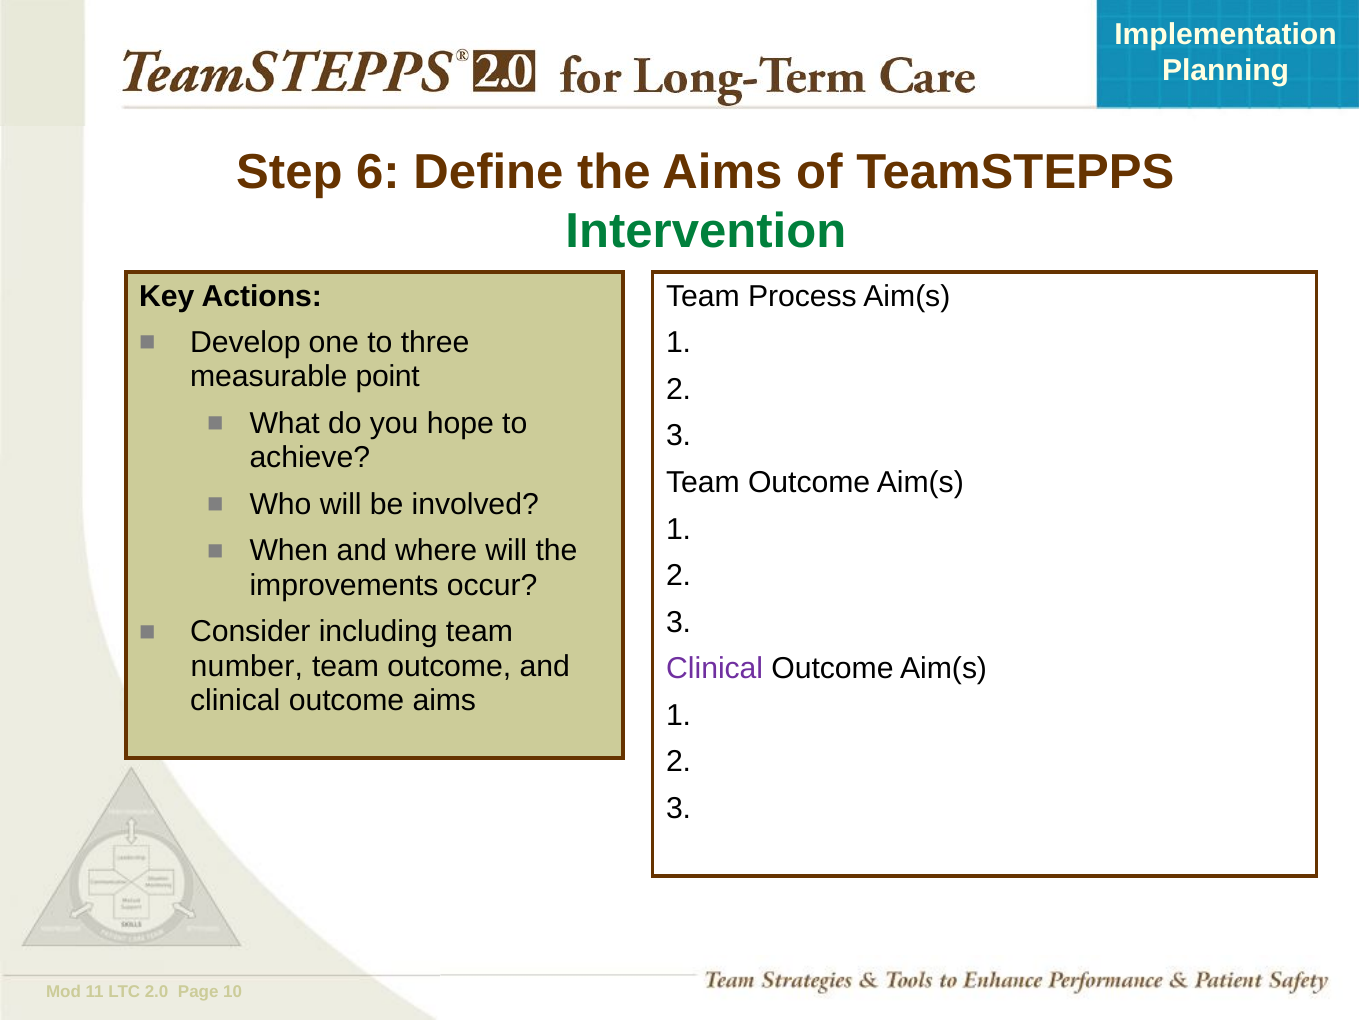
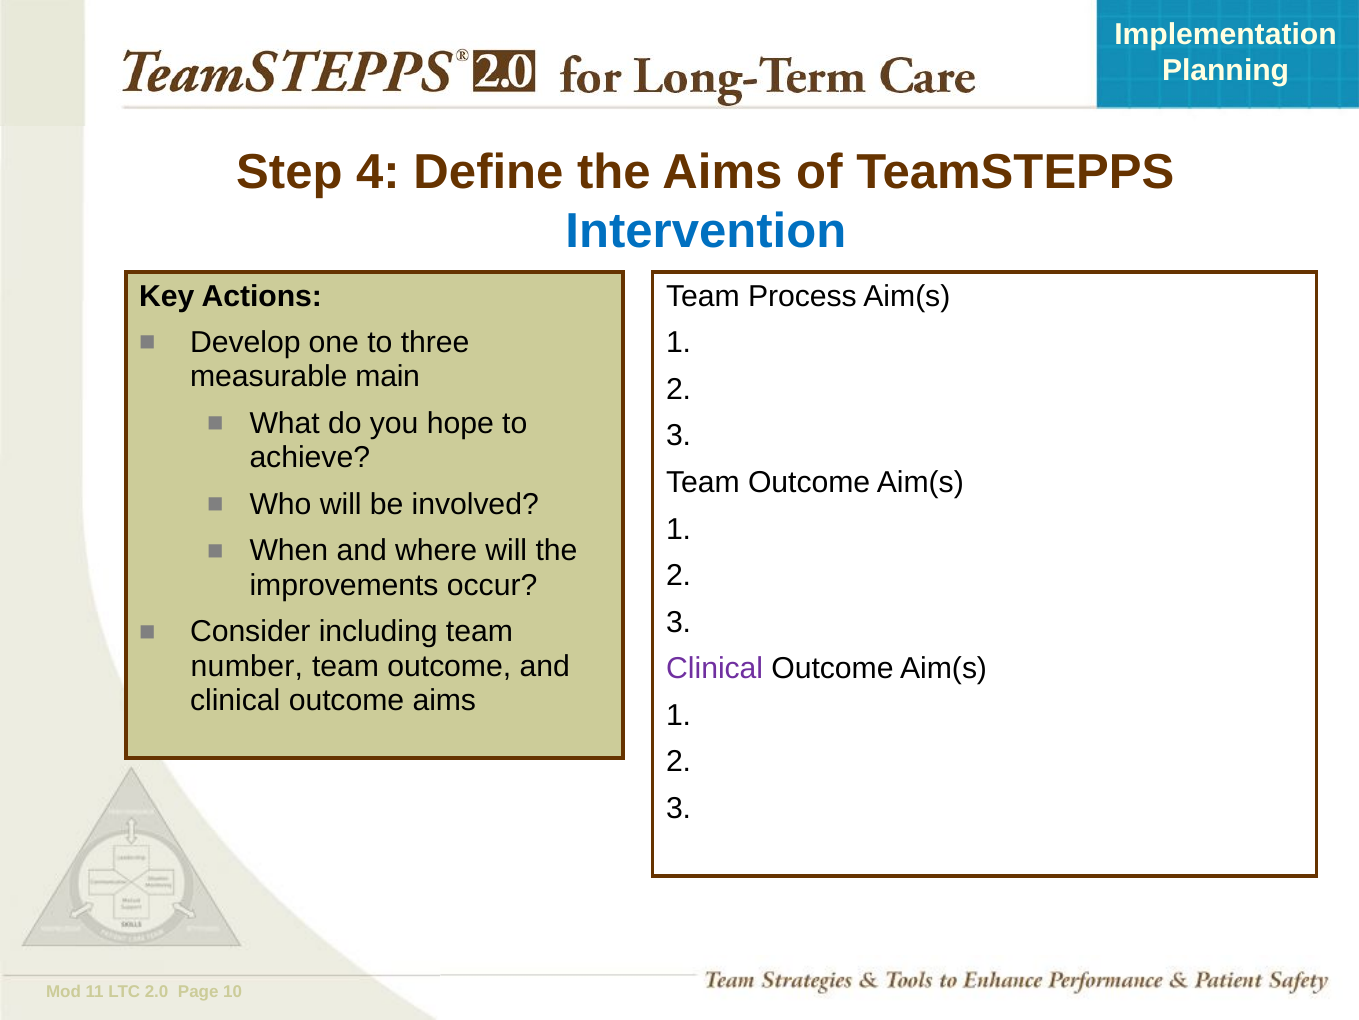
6: 6 -> 4
Intervention colour: green -> blue
point: point -> main
